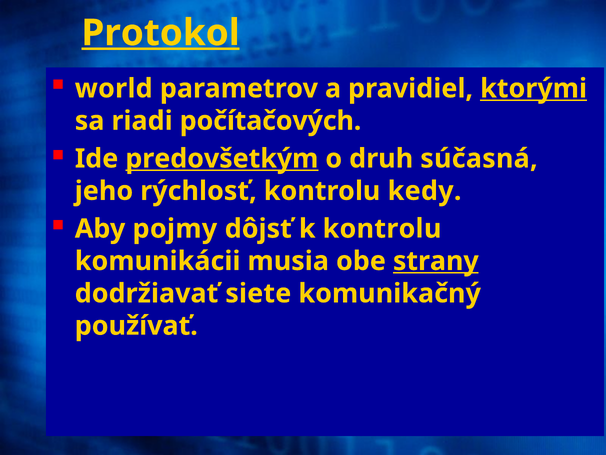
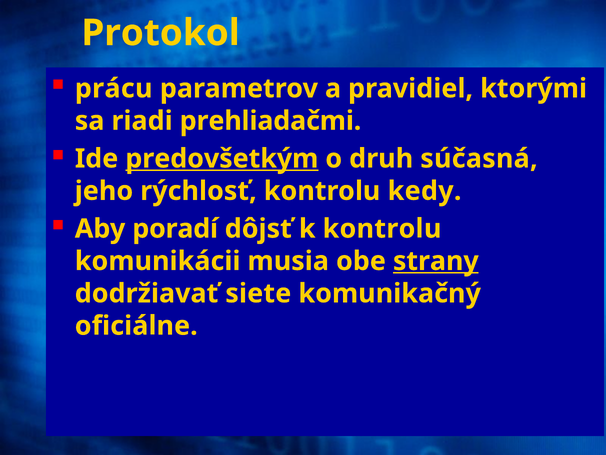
Protokol underline: present -> none
world: world -> prácu
ktorými underline: present -> none
počítačových: počítačových -> prehliadačmi
pojmy: pojmy -> poradí
používať: používať -> oficiálne
